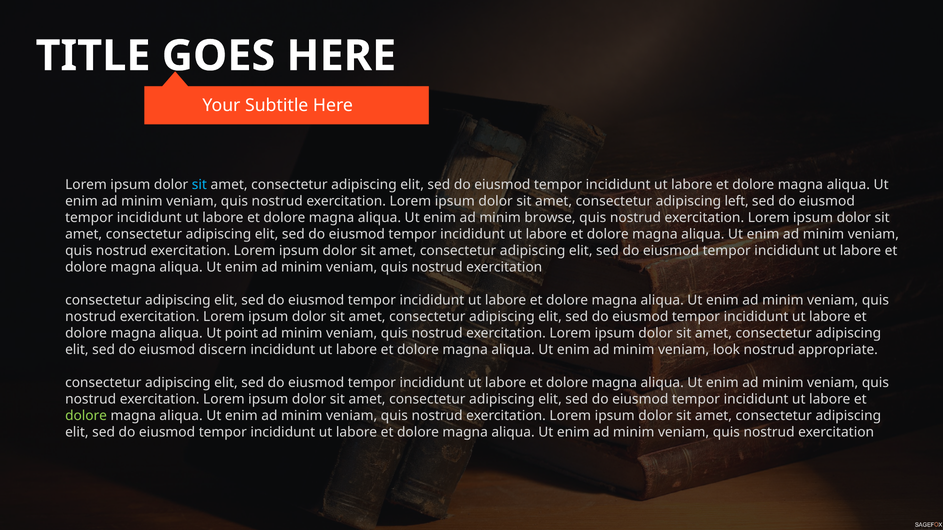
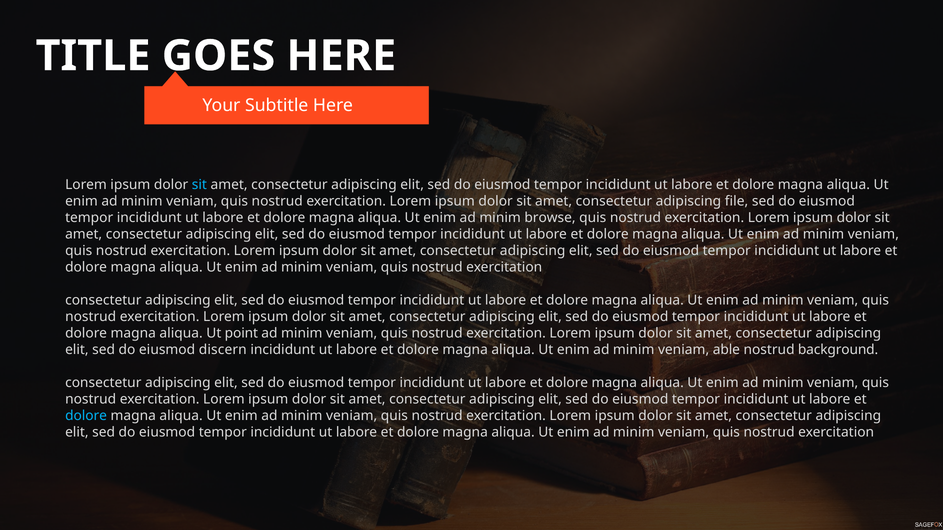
left: left -> file
look: look -> able
appropriate: appropriate -> background
dolore at (86, 416) colour: light green -> light blue
